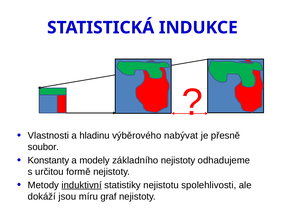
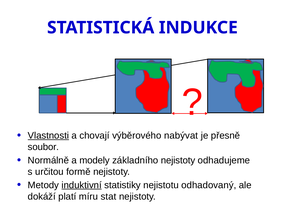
Vlastnosti underline: none -> present
hladinu: hladinu -> chovají
Konstanty: Konstanty -> Normálně
spolehlivosti: spolehlivosti -> odhadovaný
jsou: jsou -> platí
graf: graf -> stat
